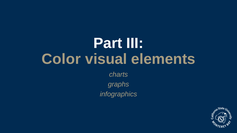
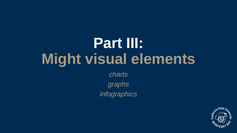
Color: Color -> Might
